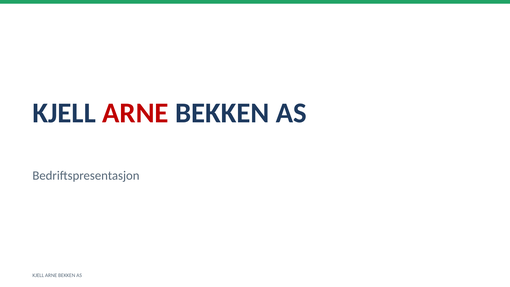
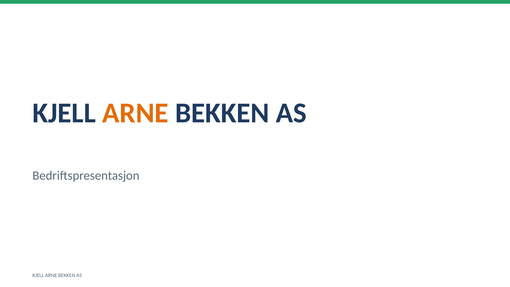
ARNE at (135, 113) colour: red -> orange
